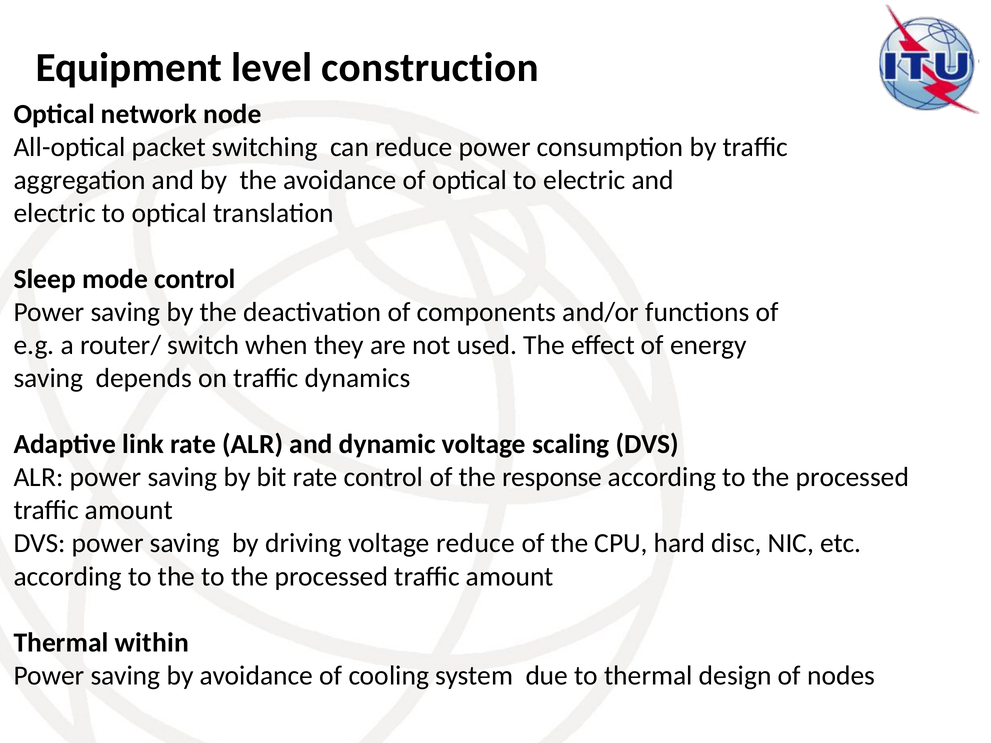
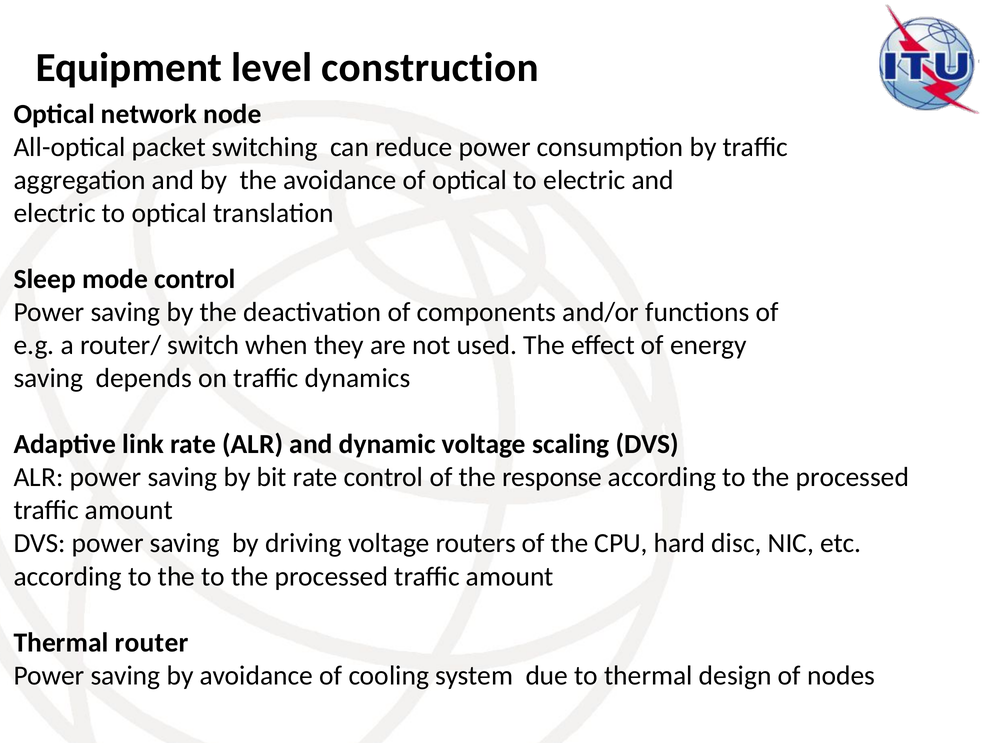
voltage reduce: reduce -> routers
within: within -> router
